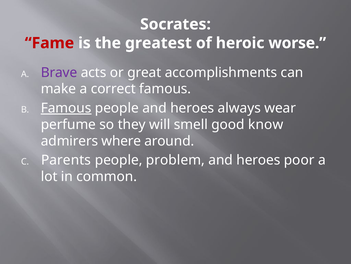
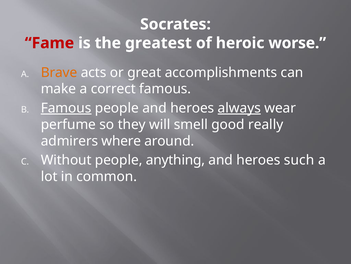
Brave colour: purple -> orange
always underline: none -> present
know: know -> really
Parents: Parents -> Without
problem: problem -> anything
poor: poor -> such
